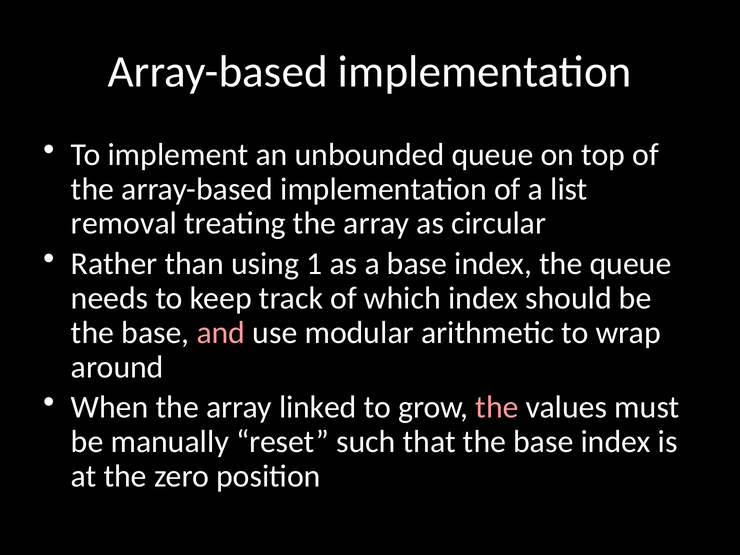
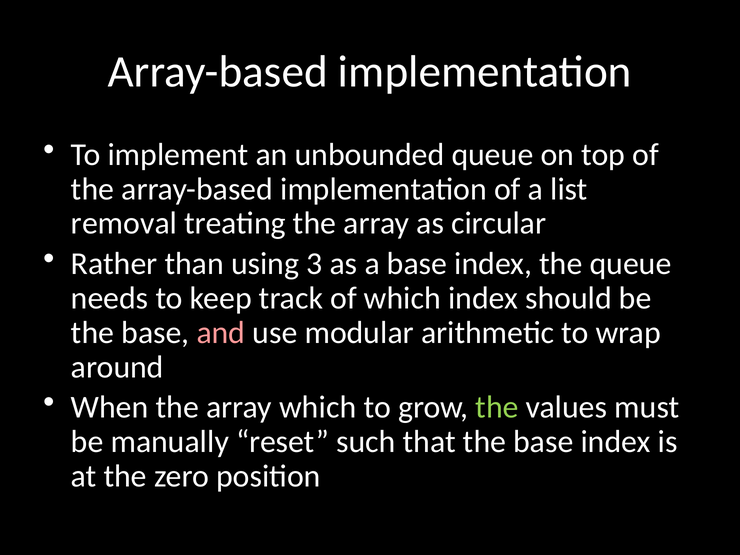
1: 1 -> 3
array linked: linked -> which
the at (497, 407) colour: pink -> light green
